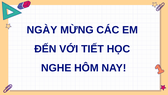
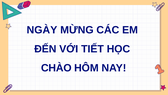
NGHE: NGHE -> CHÀO
